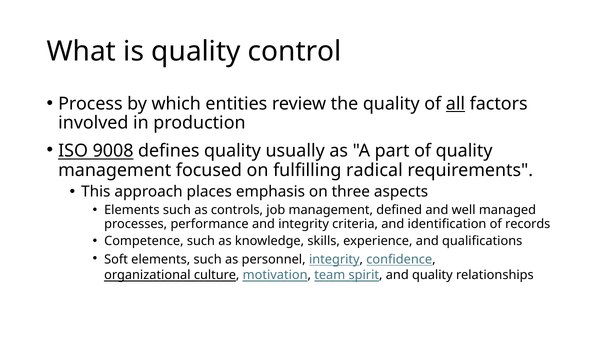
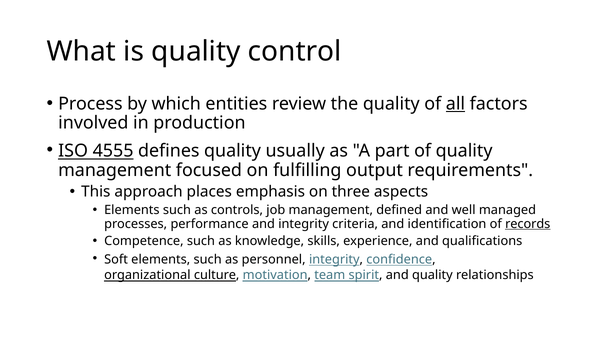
9008: 9008 -> 4555
radical: radical -> output
records underline: none -> present
